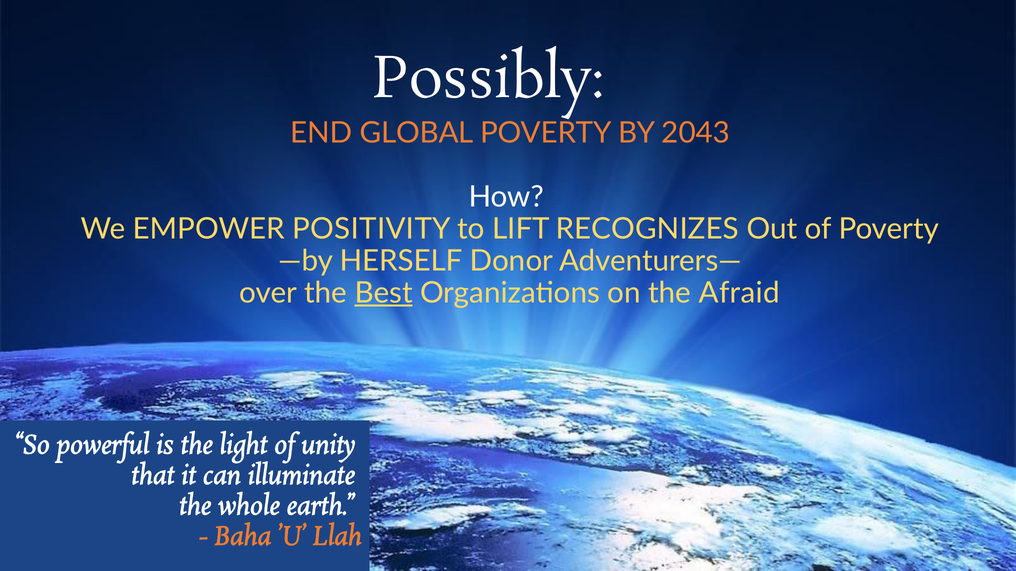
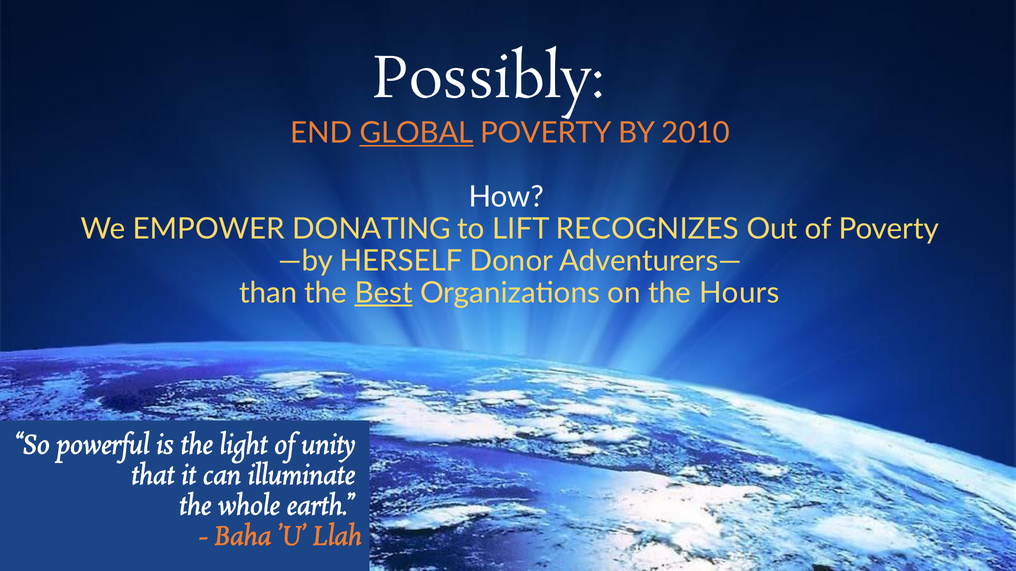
GLOBAL underline: none -> present
2043: 2043 -> 2010
POSITIVITY: POSITIVITY -> DONATING
over: over -> than
Afraid: Afraid -> Hours
